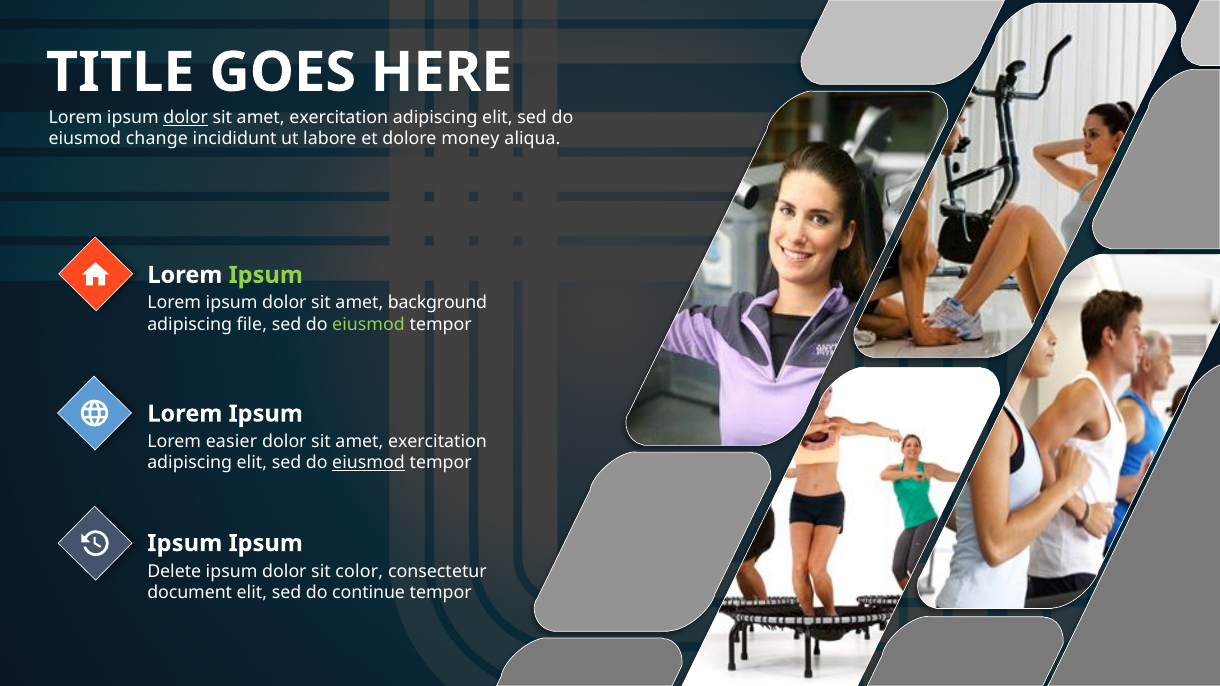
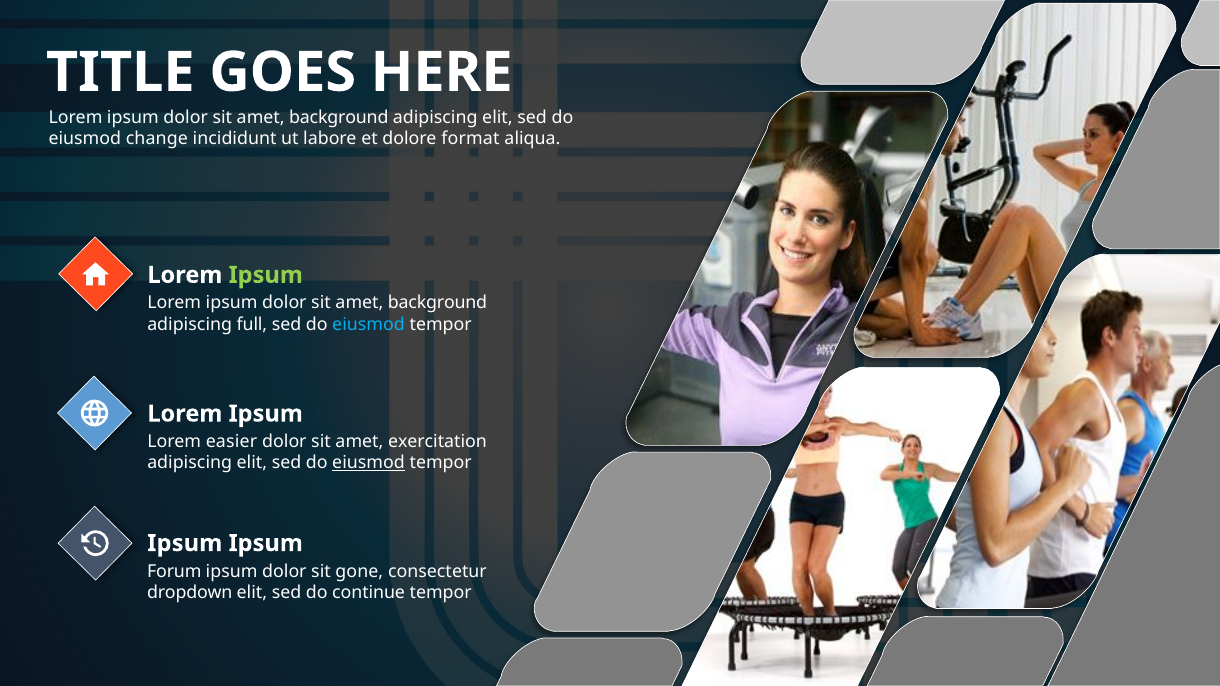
dolor at (186, 118) underline: present -> none
exercitation at (339, 118): exercitation -> background
money: money -> format
file: file -> full
eiusmod at (369, 324) colour: light green -> light blue
Delete: Delete -> Forum
color: color -> gone
document: document -> dropdown
